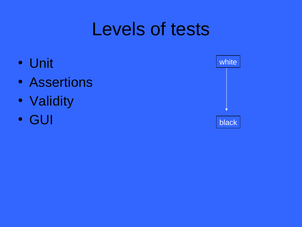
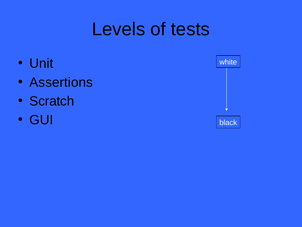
Validity: Validity -> Scratch
